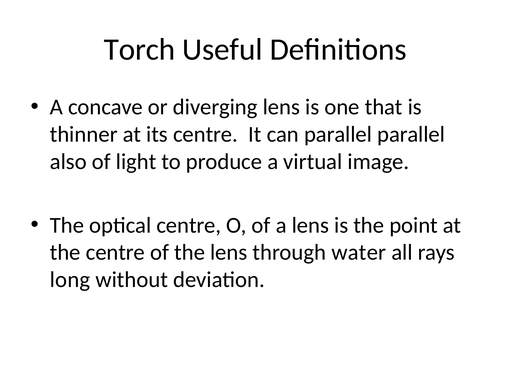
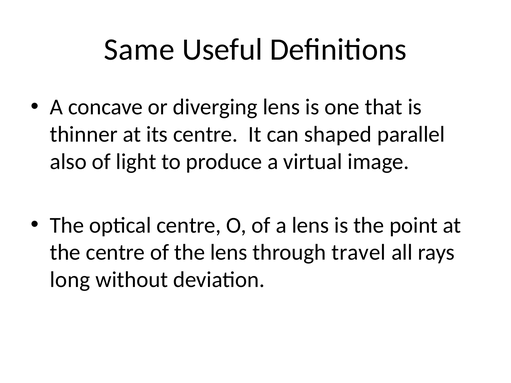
Torch: Torch -> Same
can parallel: parallel -> shaped
water: water -> travel
